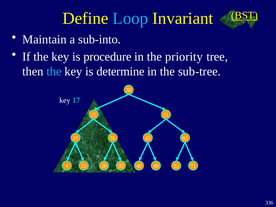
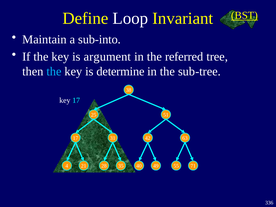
Loop colour: light blue -> white
procedure: procedure -> argument
priority: priority -> referred
